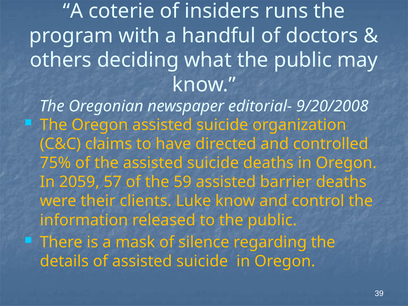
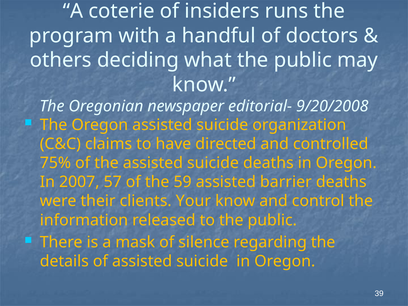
2059: 2059 -> 2007
Luke: Luke -> Your
